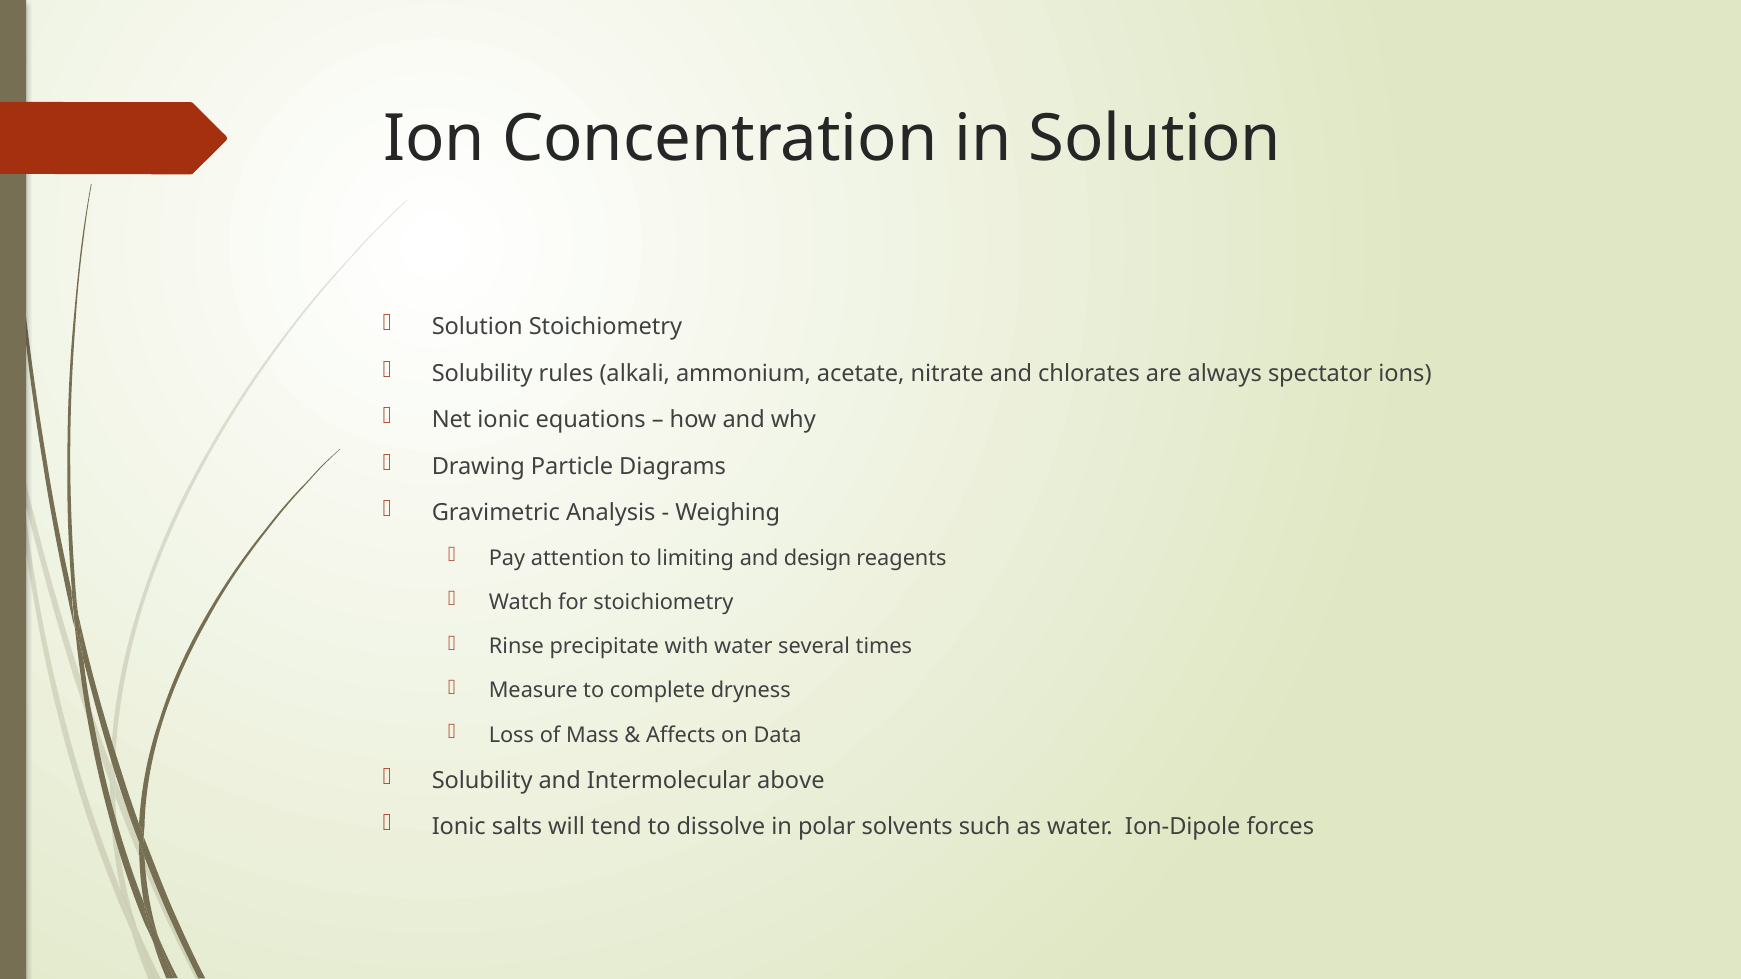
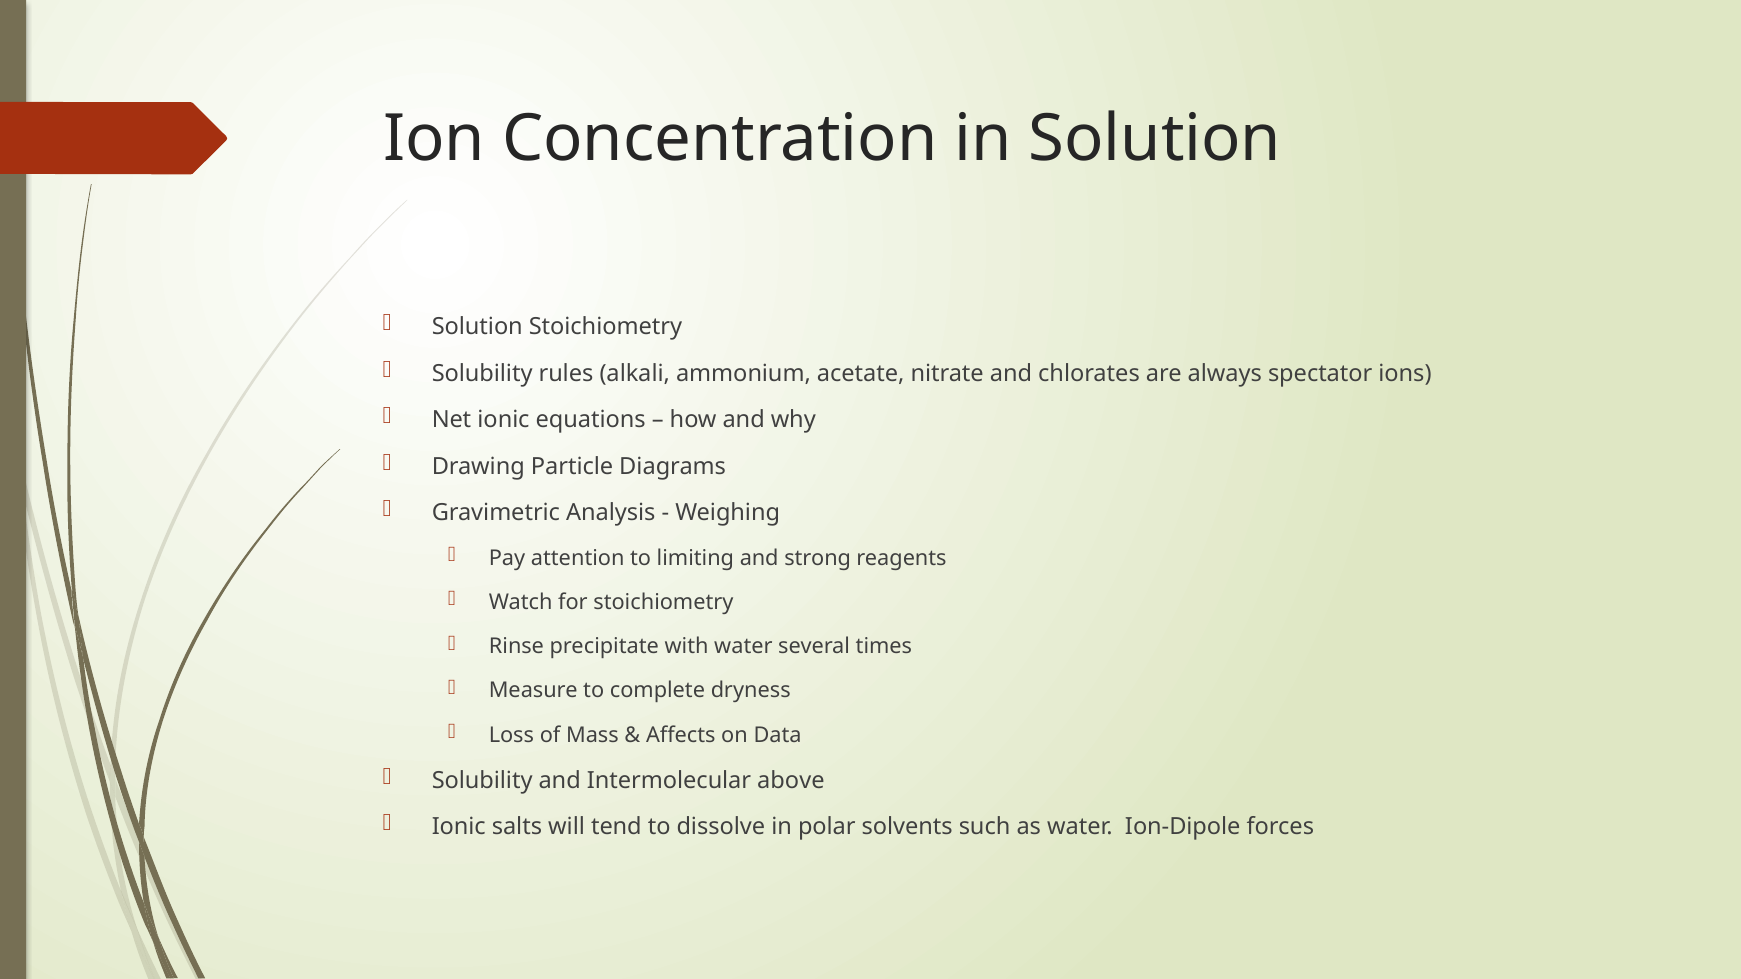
design: design -> strong
